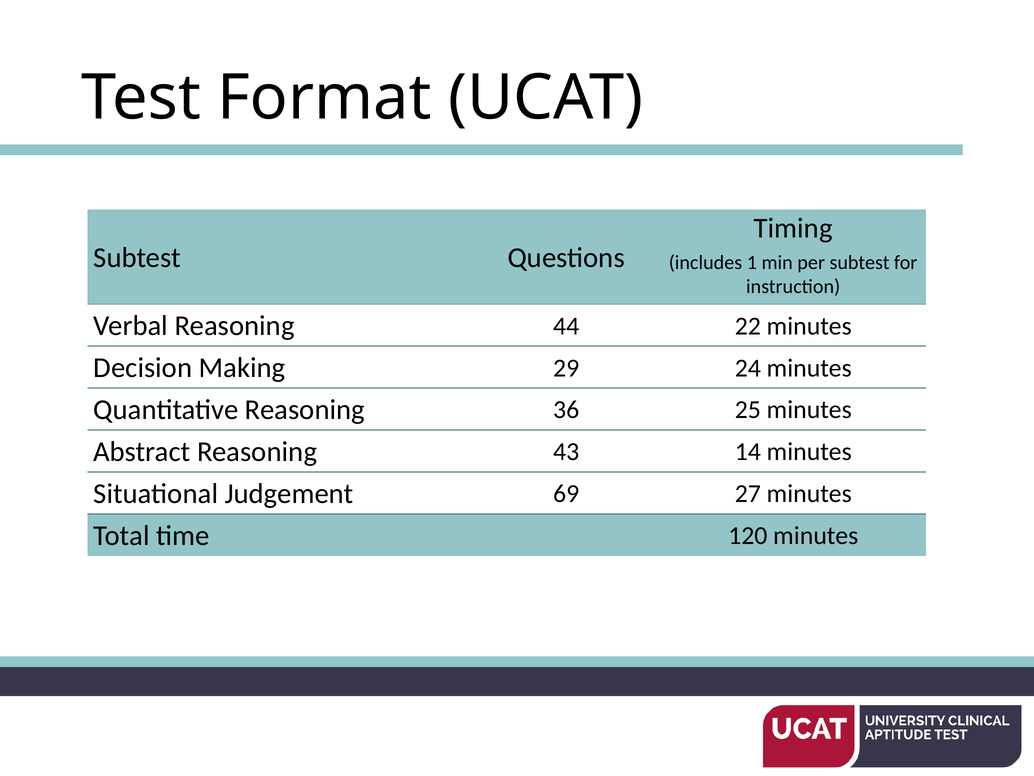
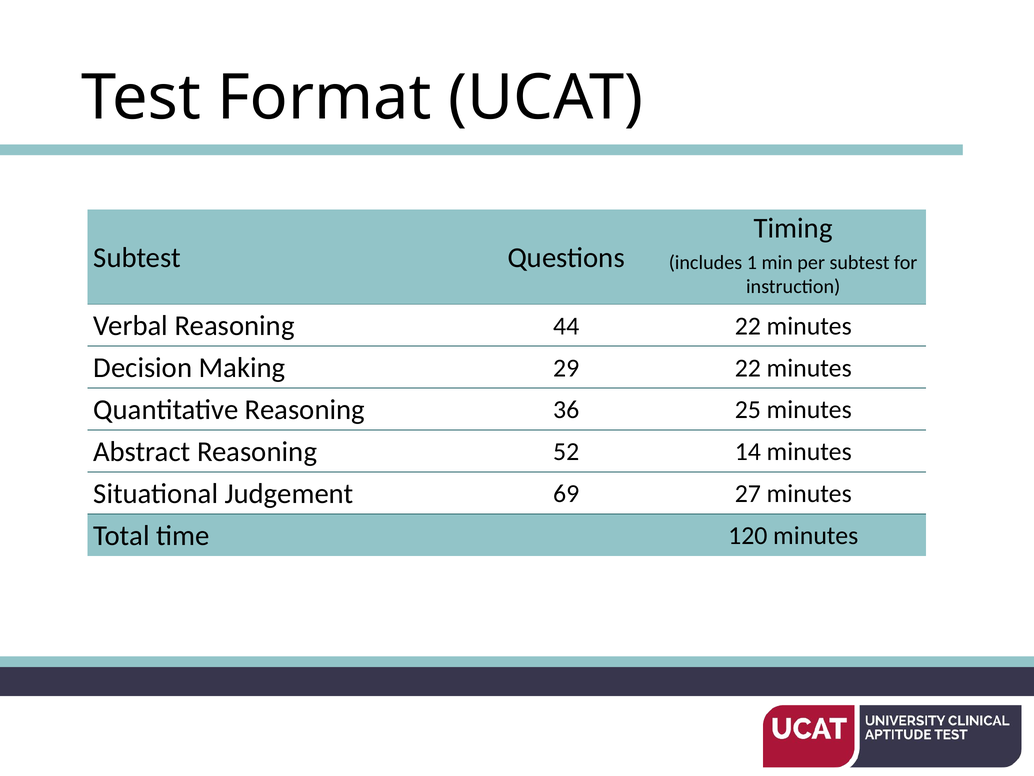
29 24: 24 -> 22
43: 43 -> 52
